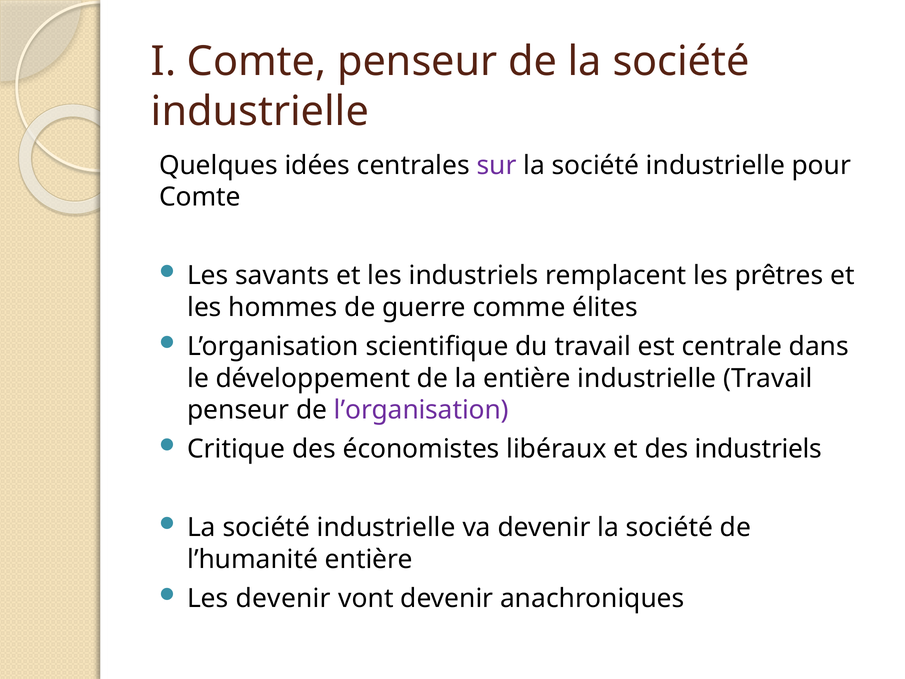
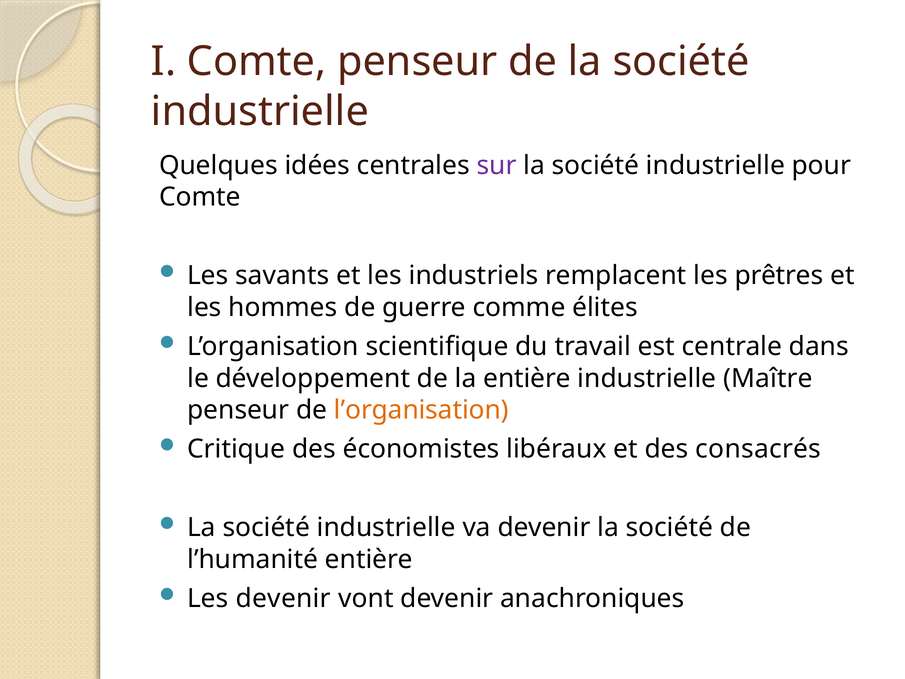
industrielle Travail: Travail -> Maître
l’organisation at (421, 410) colour: purple -> orange
des industriels: industriels -> consacrés
